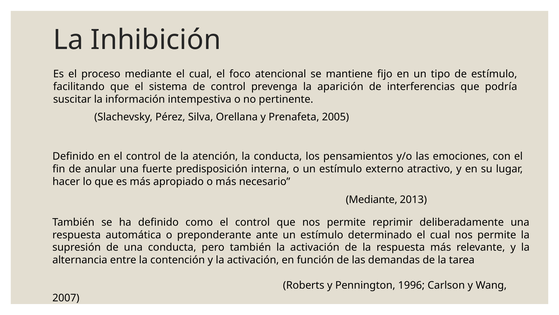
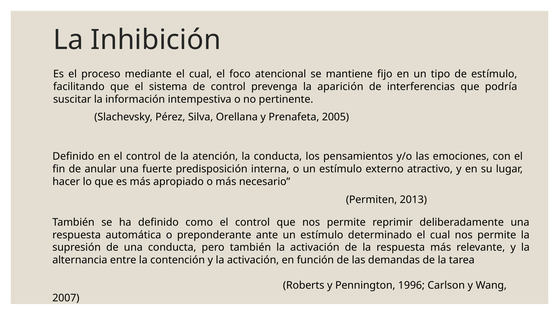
Mediante at (372, 199): Mediante -> Permiten
